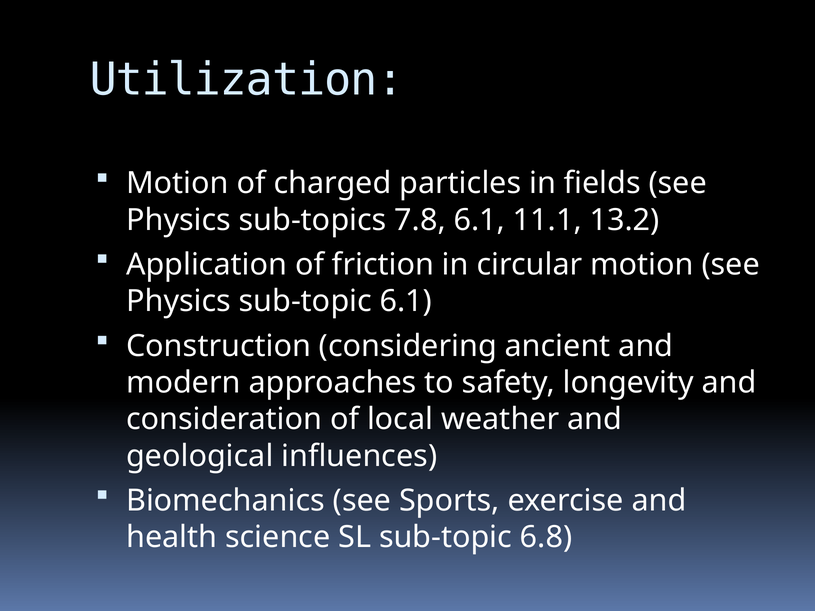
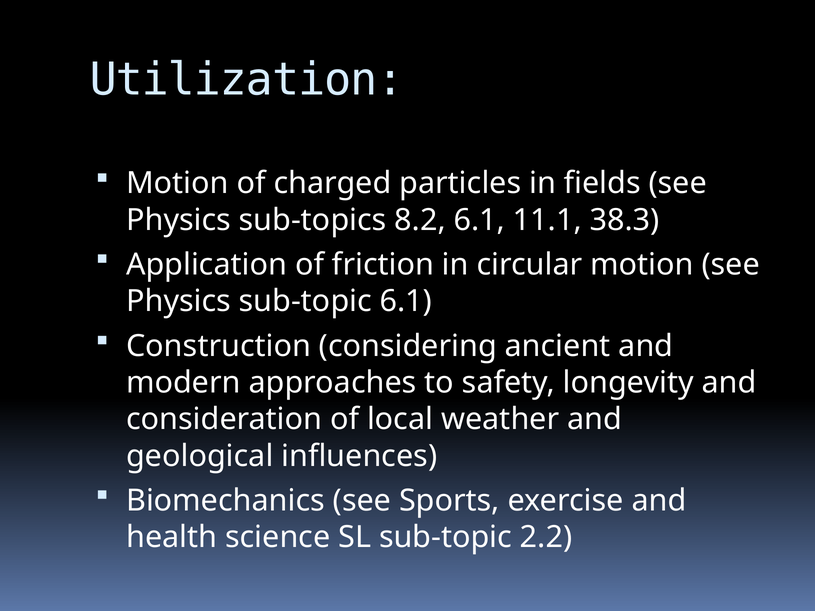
7.8: 7.8 -> 8.2
13.2: 13.2 -> 38.3
6.8: 6.8 -> 2.2
